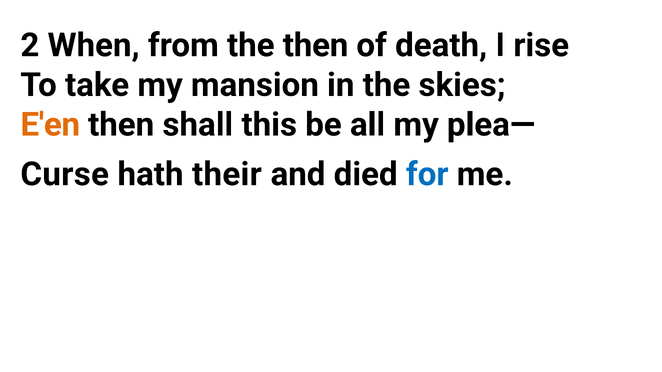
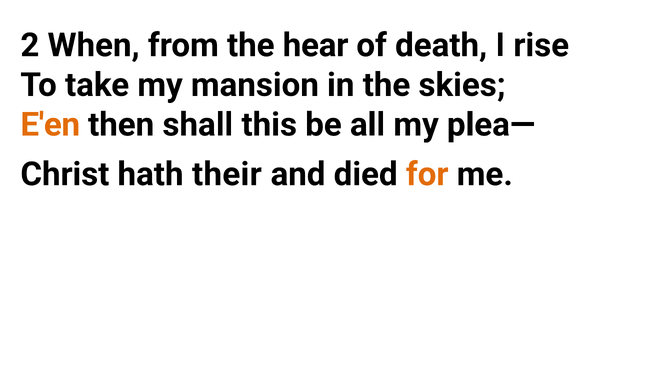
the then: then -> hear
Curse: Curse -> Christ
for colour: blue -> orange
